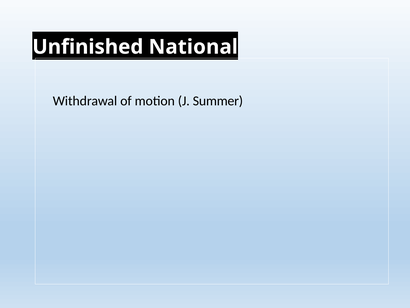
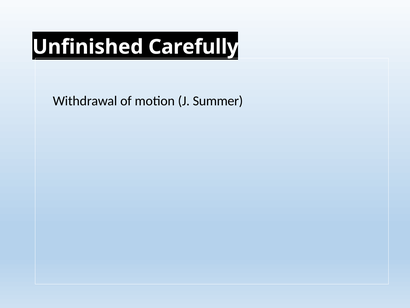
National: National -> Carefully
